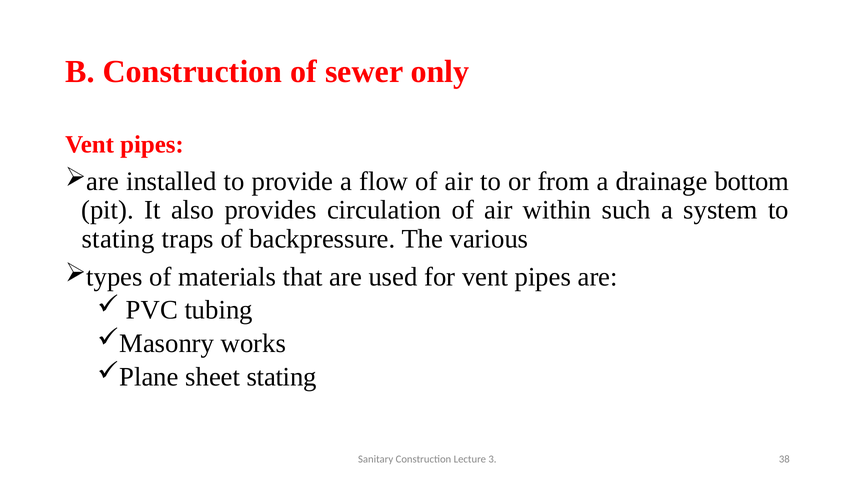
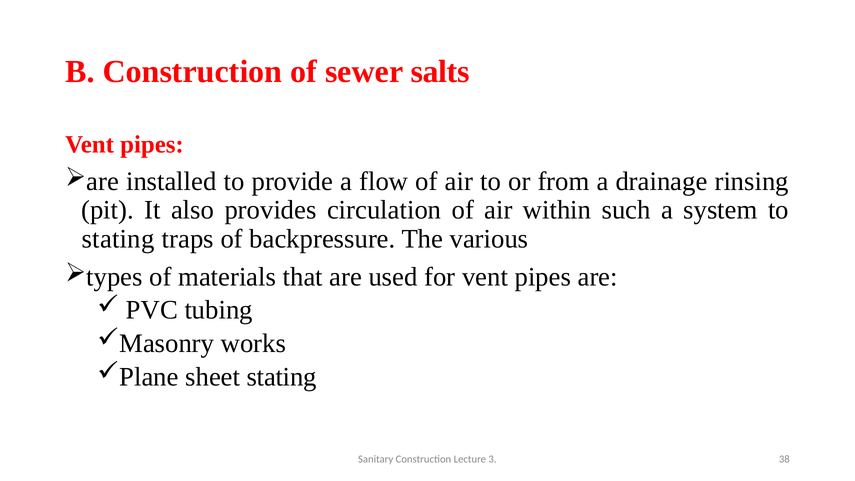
only: only -> salts
bottom: bottom -> rinsing
